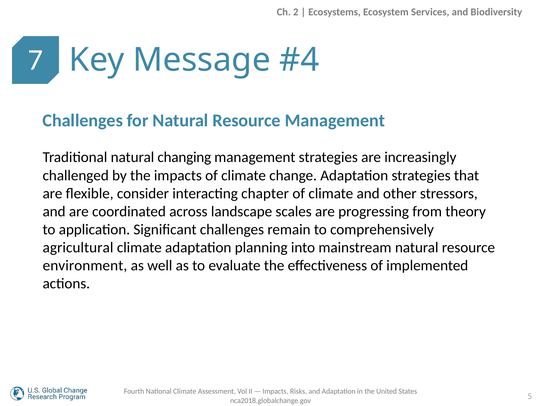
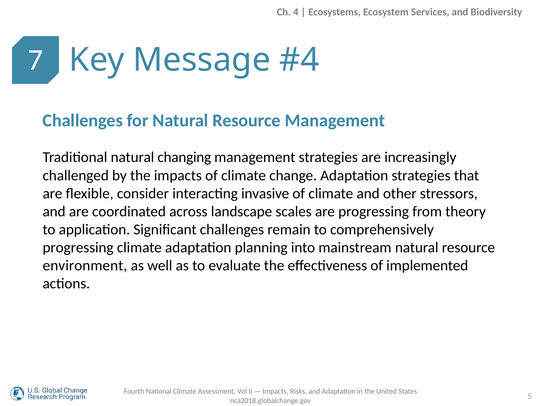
2: 2 -> 4
chapter: chapter -> invasive
agricultural at (78, 247): agricultural -> progressing
